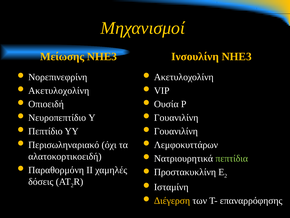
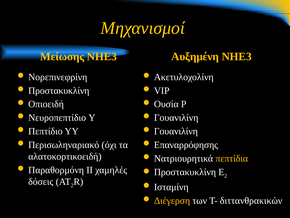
Ινσουλίνη: Ινσουλίνη -> Αυξημένη
Ακετυλοχολίνη at (59, 90): Ακετυλοχολίνη -> Προστακυκλίνη
Λεμφοκυττάρων: Λεμφοκυττάρων -> Επαναρρόφησης
πεπτίδια colour: light green -> yellow
επαναρρόφησης: επαναρρόφησης -> διττανθρακικών
